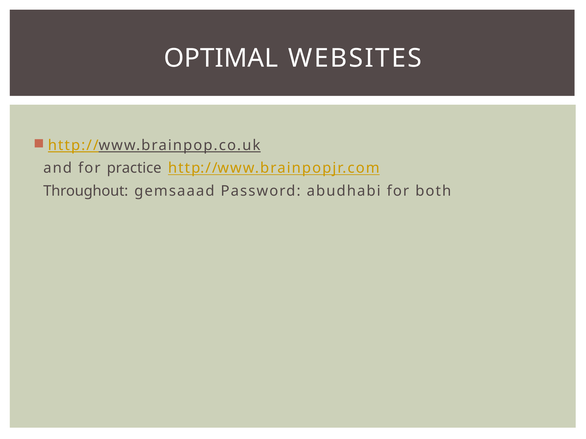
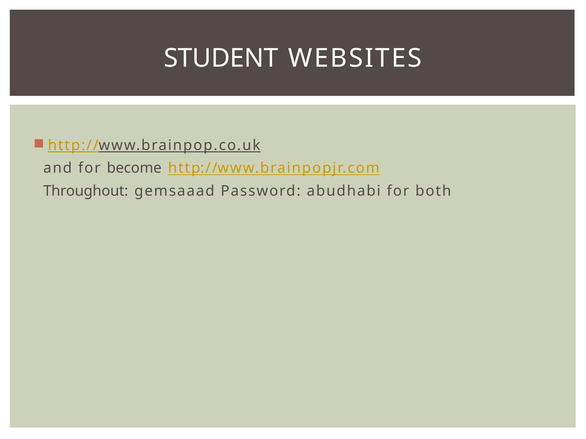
OPTIMAL: OPTIMAL -> STUDENT
practice: practice -> become
